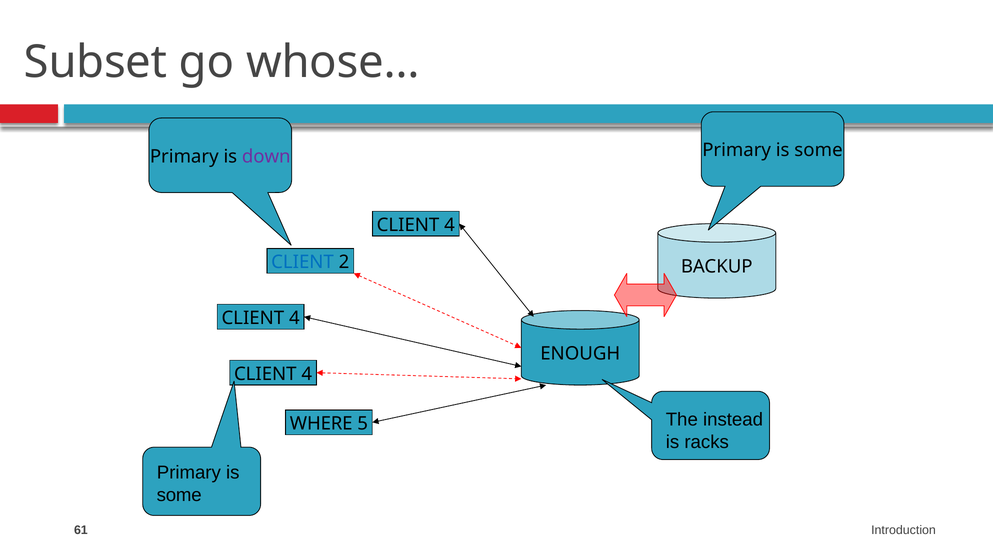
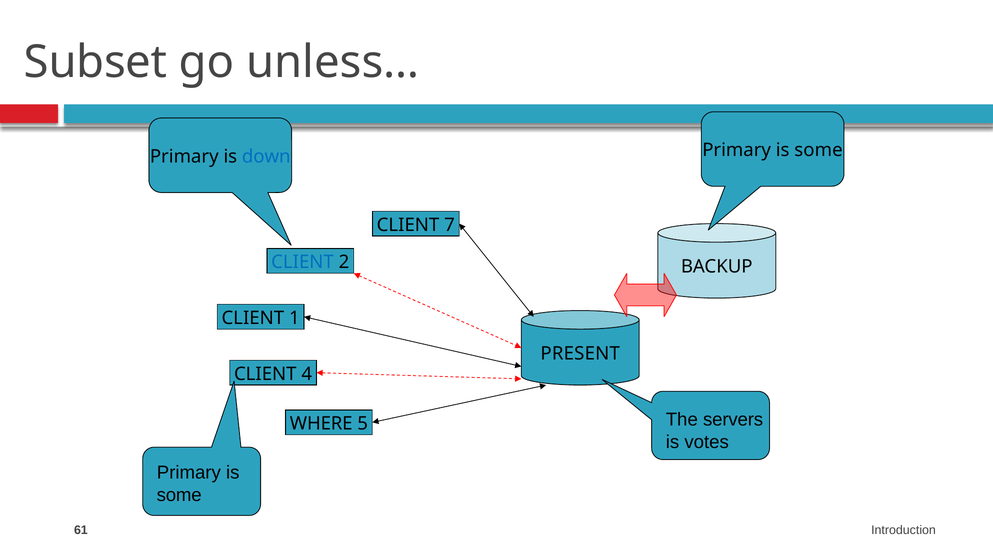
whose…: whose… -> unless…
down colour: purple -> blue
4 at (450, 225): 4 -> 7
4 at (294, 318): 4 -> 1
ENOUGH: ENOUGH -> PRESENT
instead: instead -> servers
racks: racks -> votes
